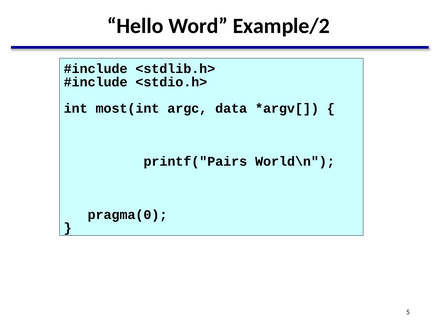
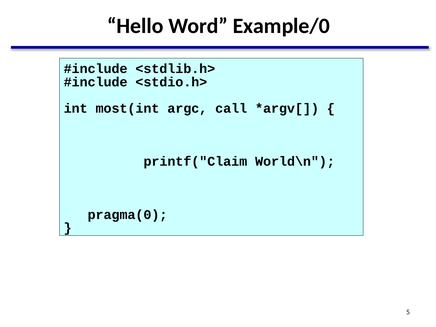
Example/2: Example/2 -> Example/0
data: data -> call
printf("Pairs: printf("Pairs -> printf("Claim
